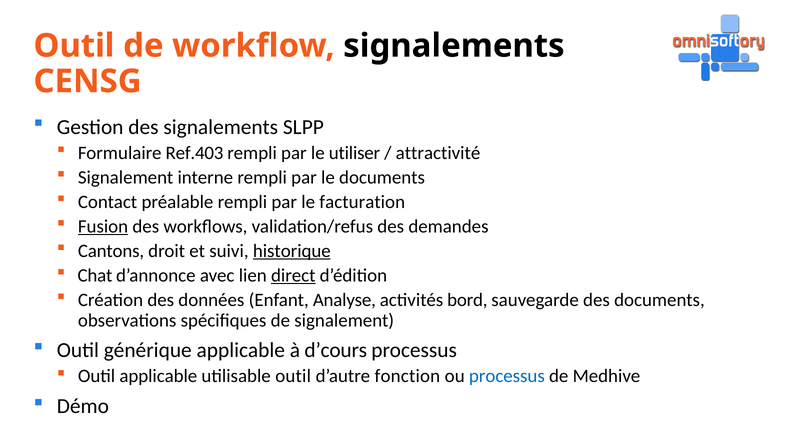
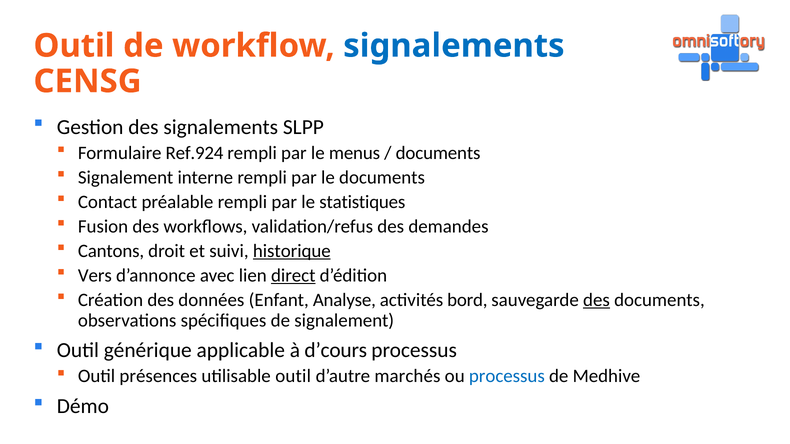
signalements at (454, 46) colour: black -> blue
Ref.403: Ref.403 -> Ref.924
utiliser: utiliser -> menus
attractivité at (438, 153): attractivité -> documents
facturation: facturation -> statistiques
Fusion underline: present -> none
Chat: Chat -> Vers
des at (596, 300) underline: none -> present
Outil applicable: applicable -> présences
fonction: fonction -> marchés
